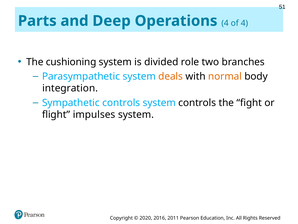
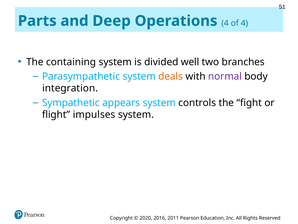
cushioning: cushioning -> containing
role: role -> well
normal colour: orange -> purple
Sympathetic controls: controls -> appears
